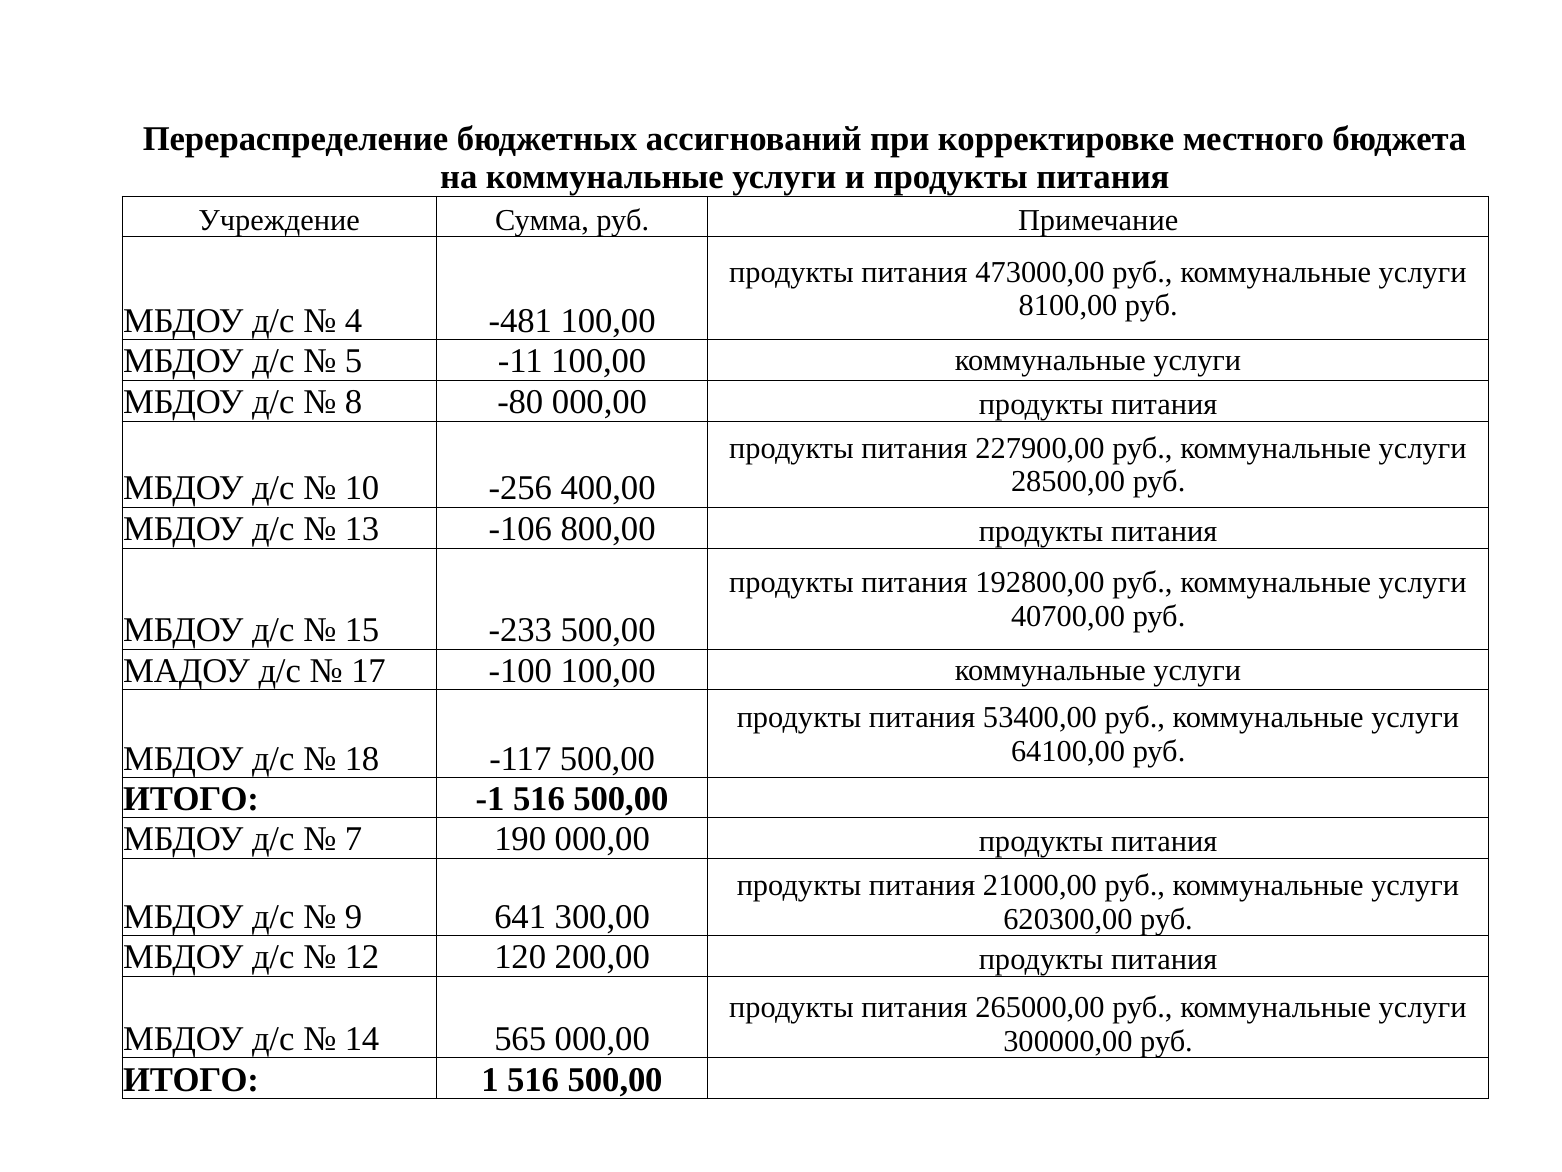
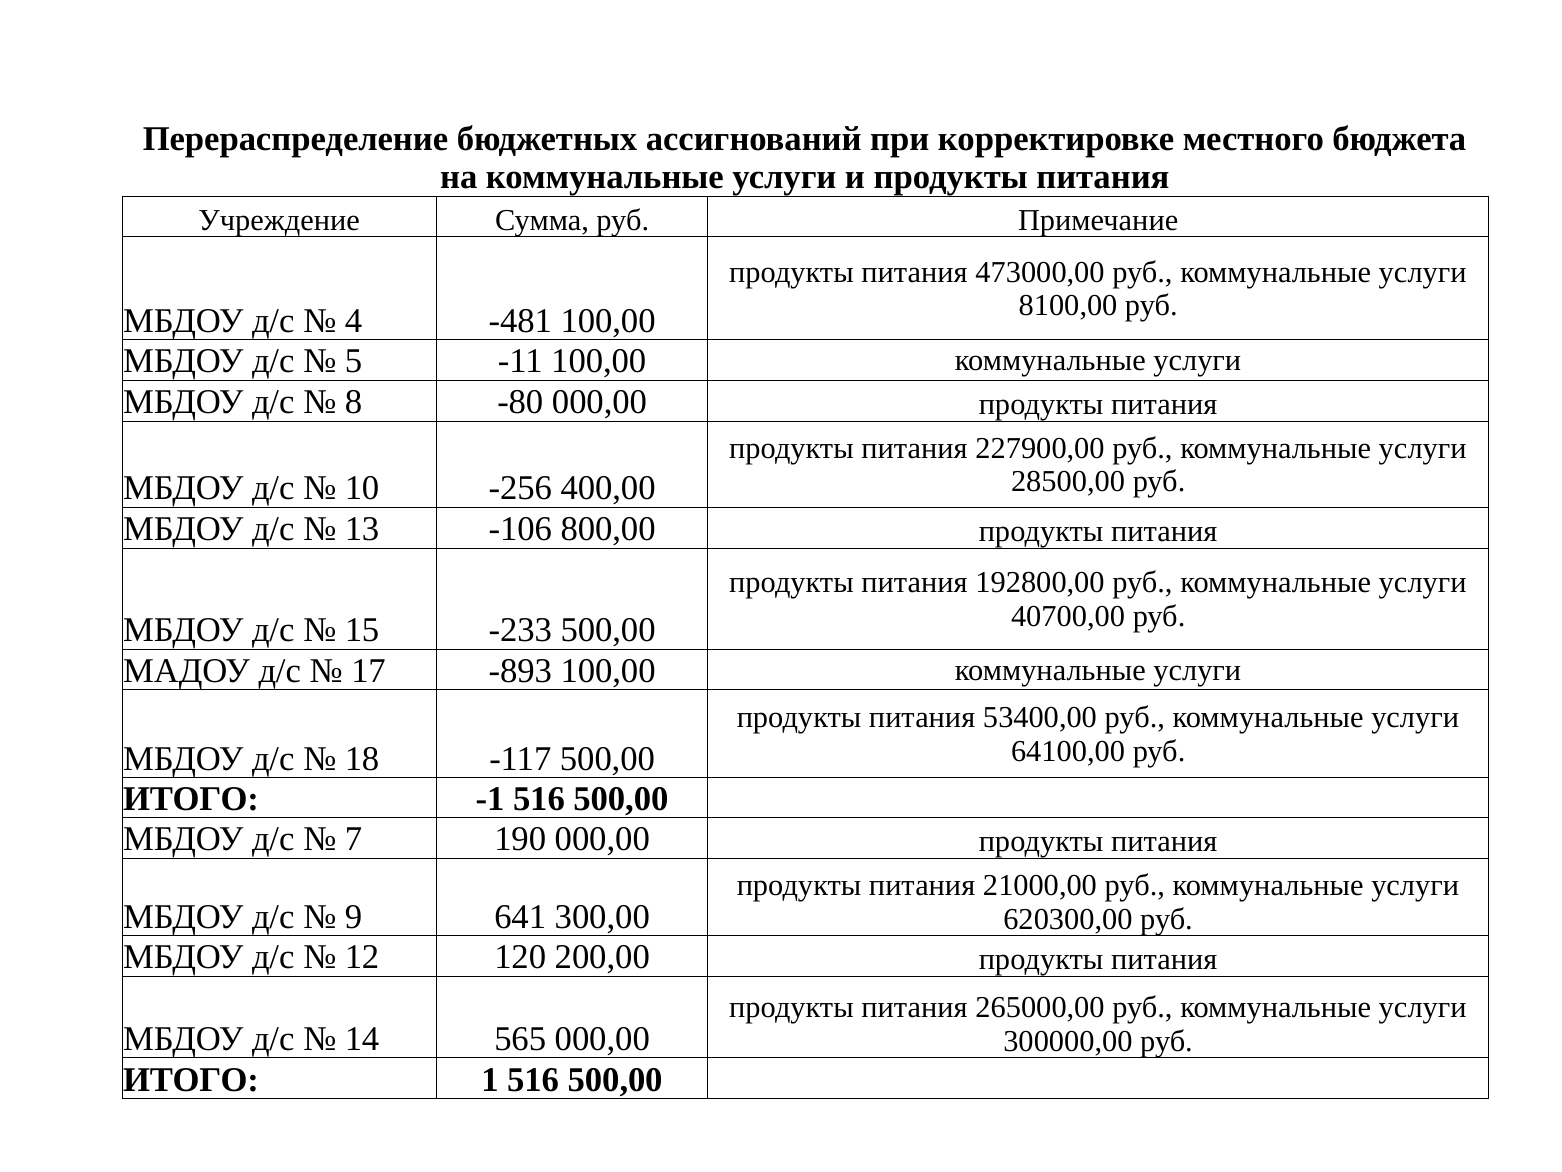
-100: -100 -> -893
